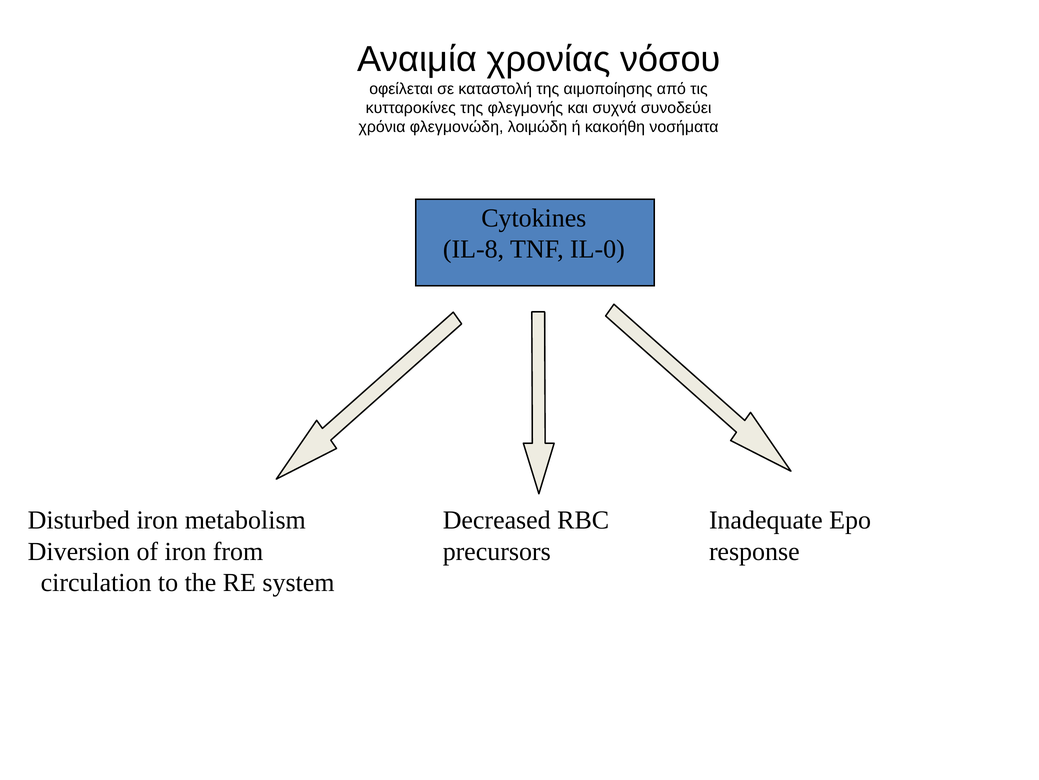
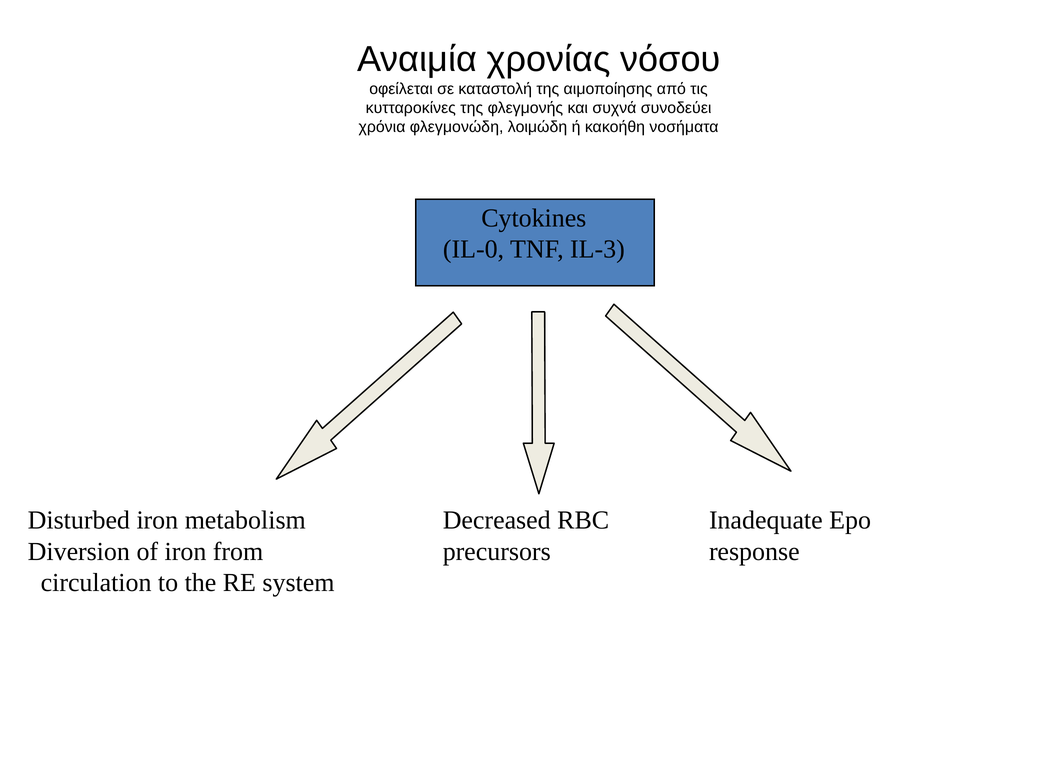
IL-8: IL-8 -> IL-0
IL-0: IL-0 -> IL-3
